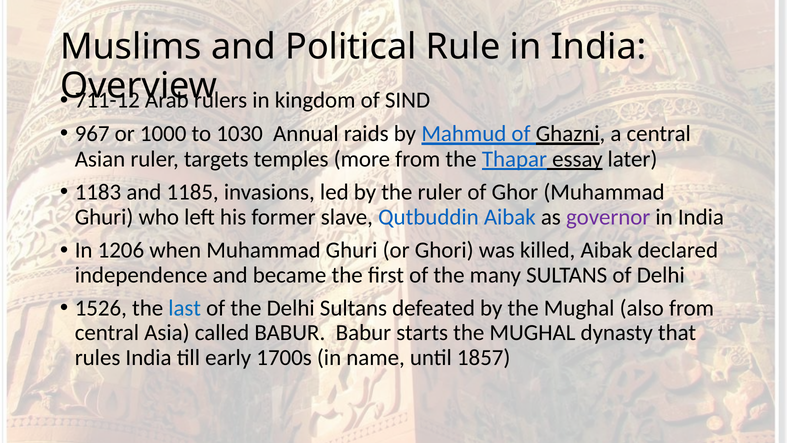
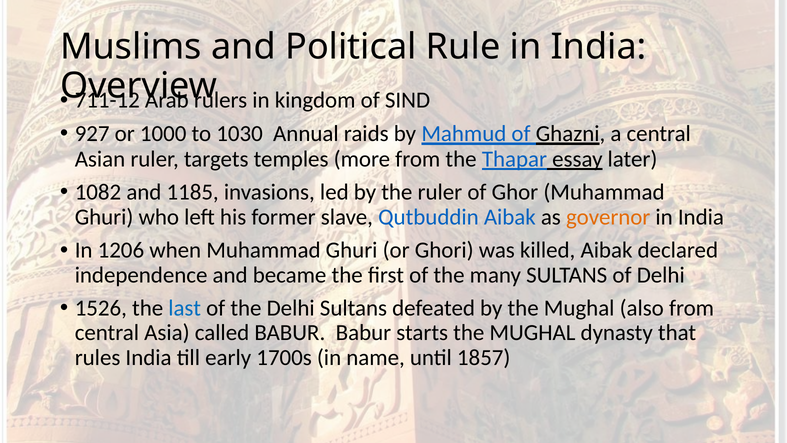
967: 967 -> 927
1183: 1183 -> 1082
governor colour: purple -> orange
